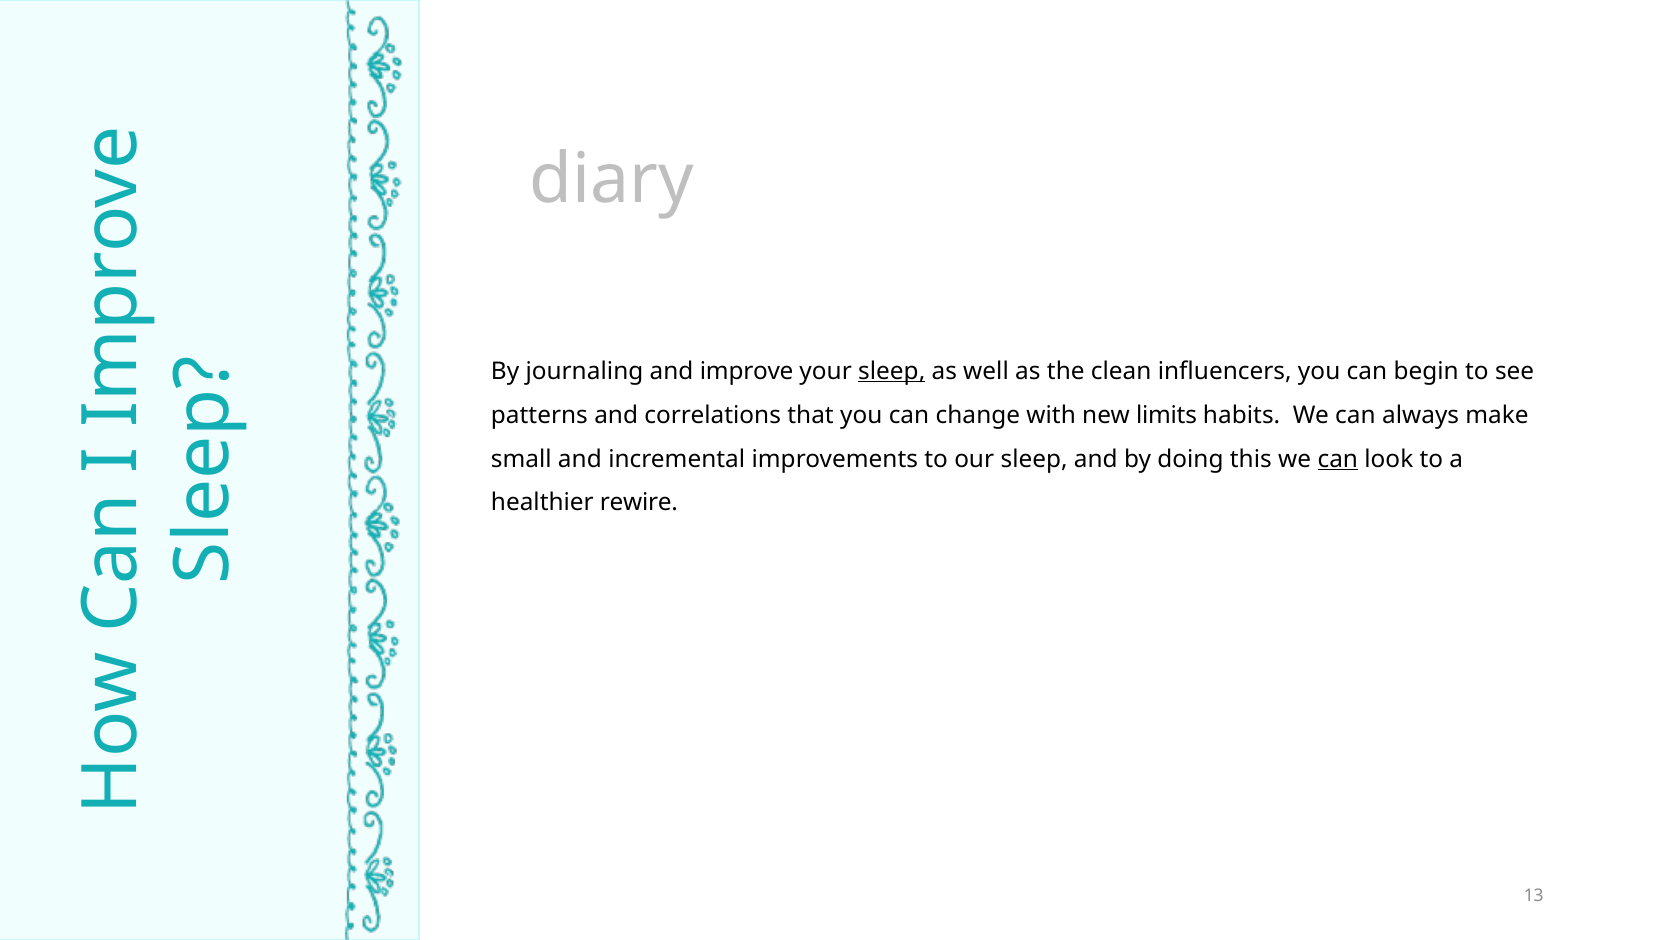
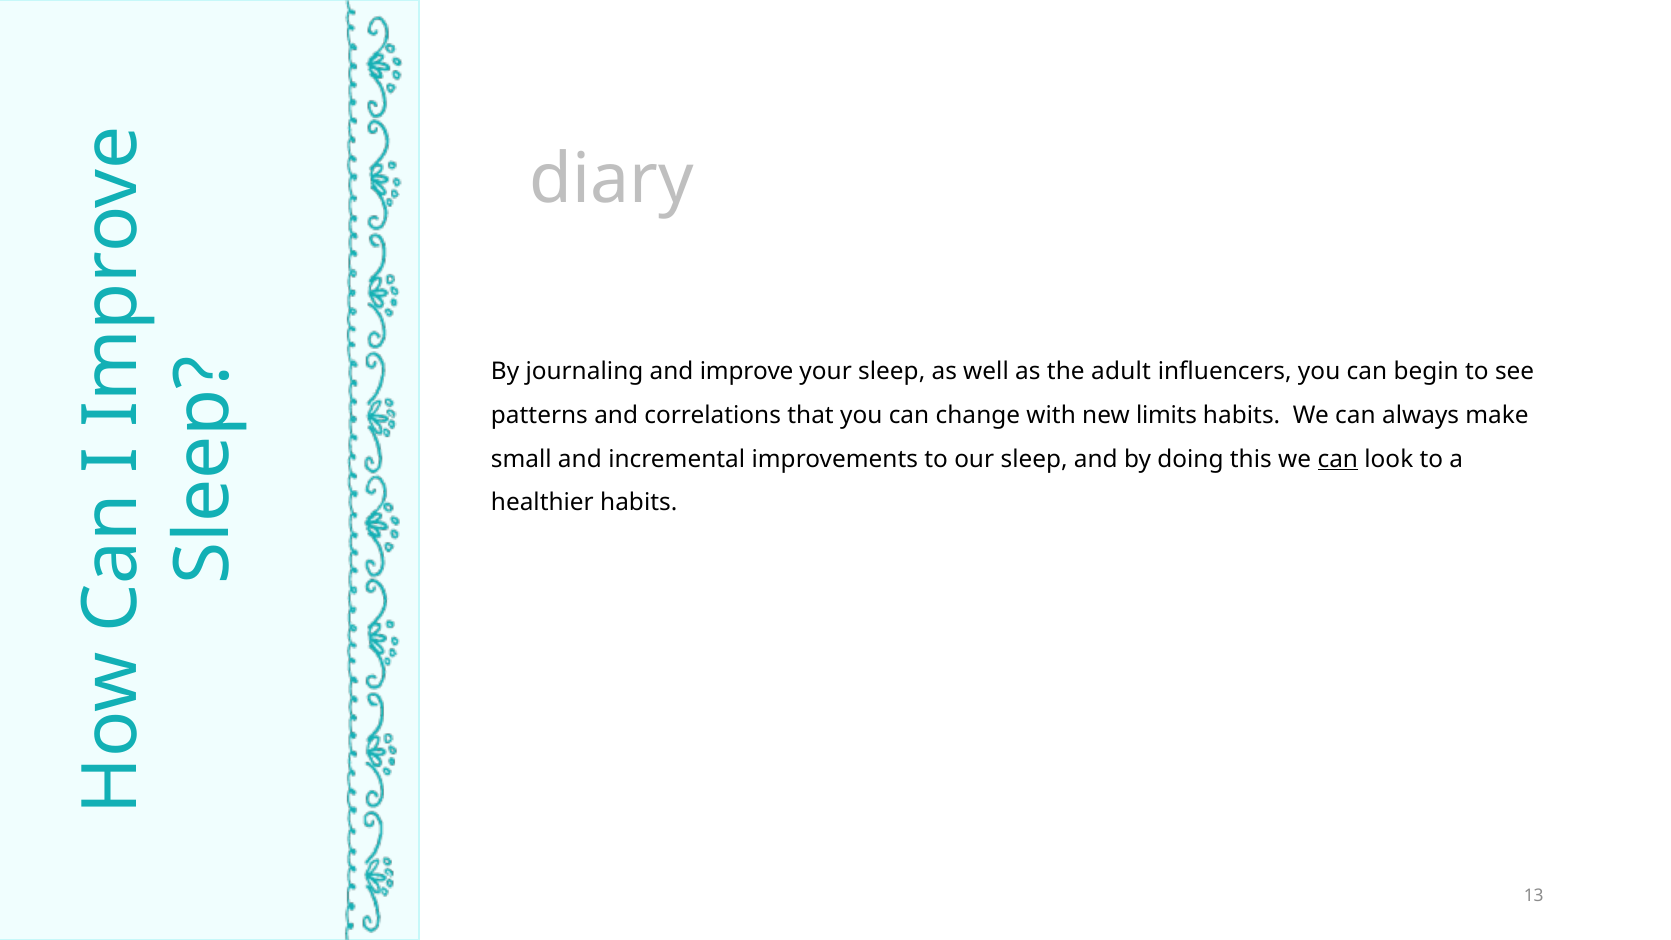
sleep at (892, 371) underline: present -> none
clean: clean -> adult
healthier rewire: rewire -> habits
